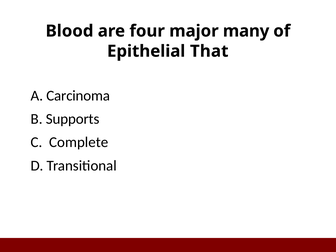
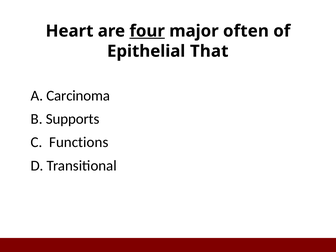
Blood: Blood -> Heart
four underline: none -> present
many: many -> often
Complete: Complete -> Functions
